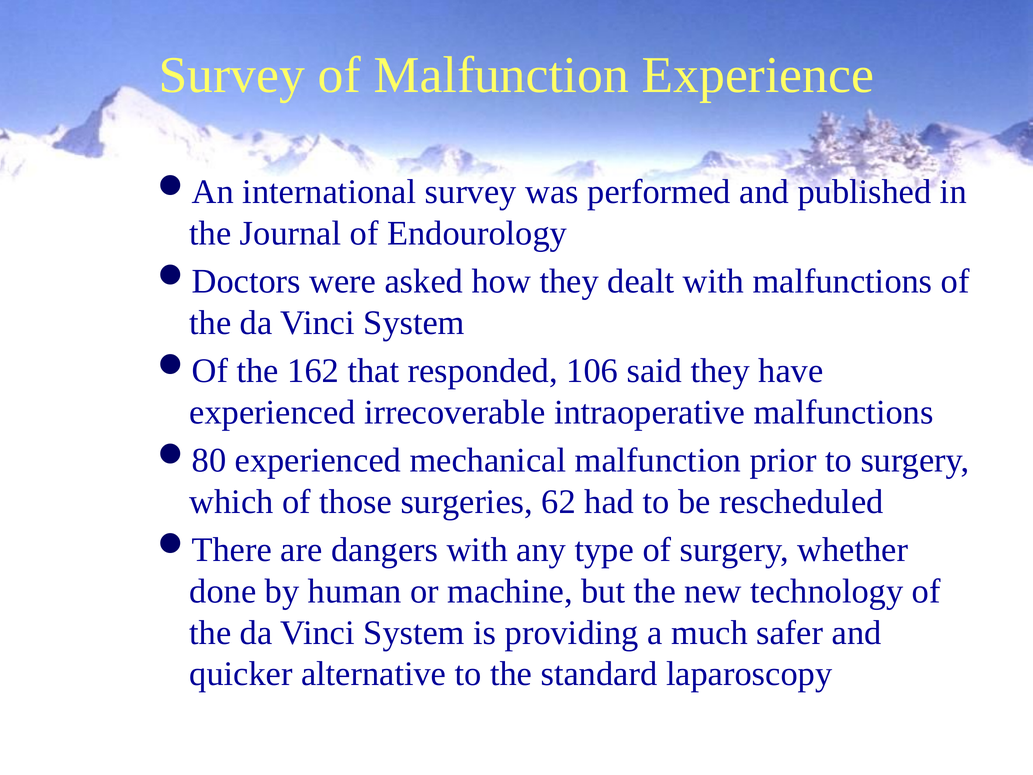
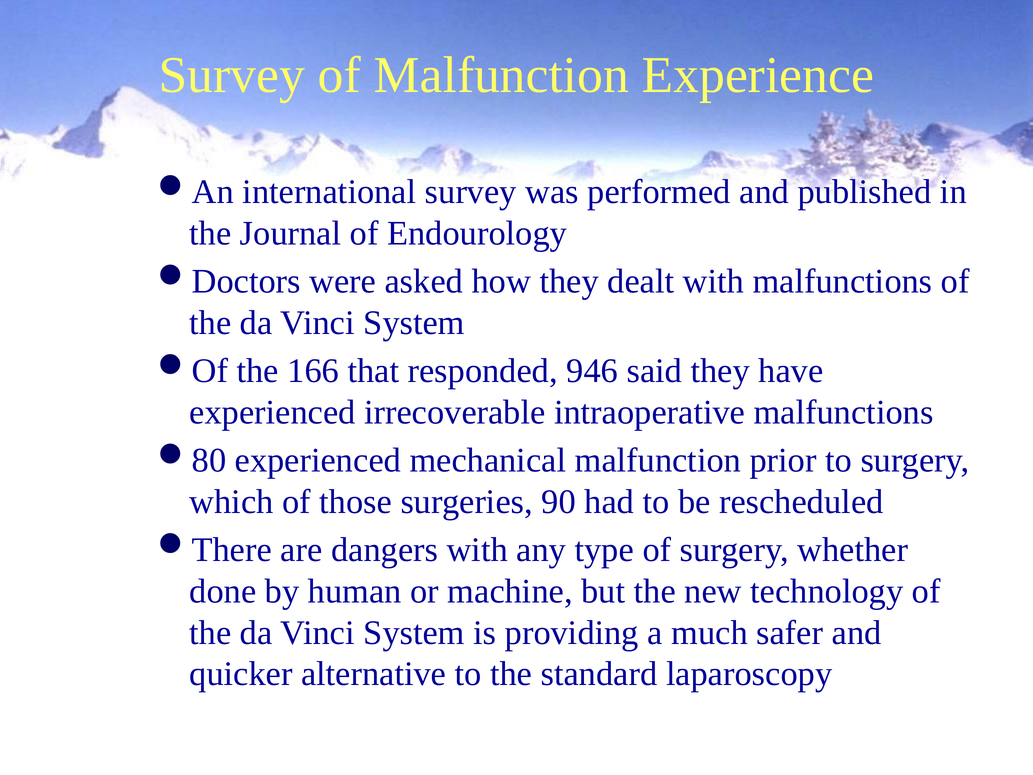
162: 162 -> 166
106: 106 -> 946
62: 62 -> 90
